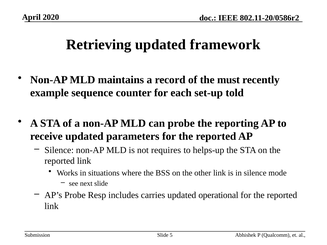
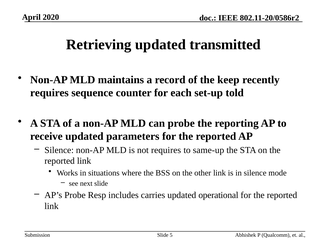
framework: framework -> transmitted
must: must -> keep
example at (49, 93): example -> requires
helps-up: helps-up -> same-up
